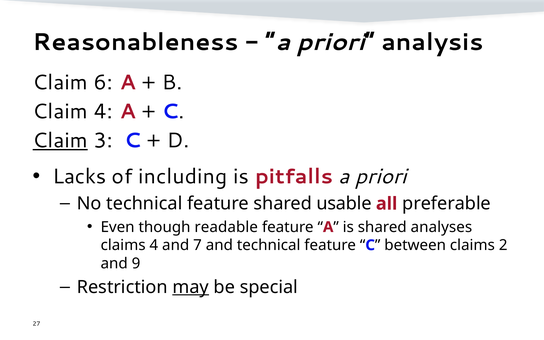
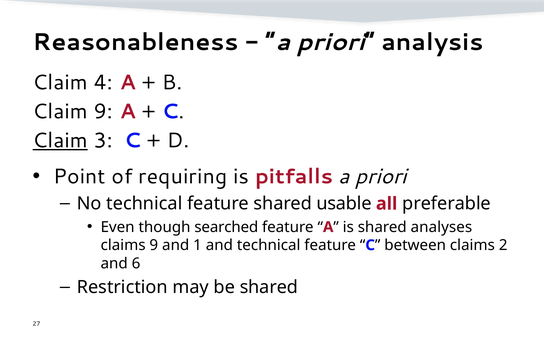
6: 6 -> 4
Claim 4: 4 -> 9
Lacks: Lacks -> Point
including: including -> requiring
readable: readable -> searched
claims 4: 4 -> 9
7: 7 -> 1
9: 9 -> 6
may underline: present -> none
be special: special -> shared
